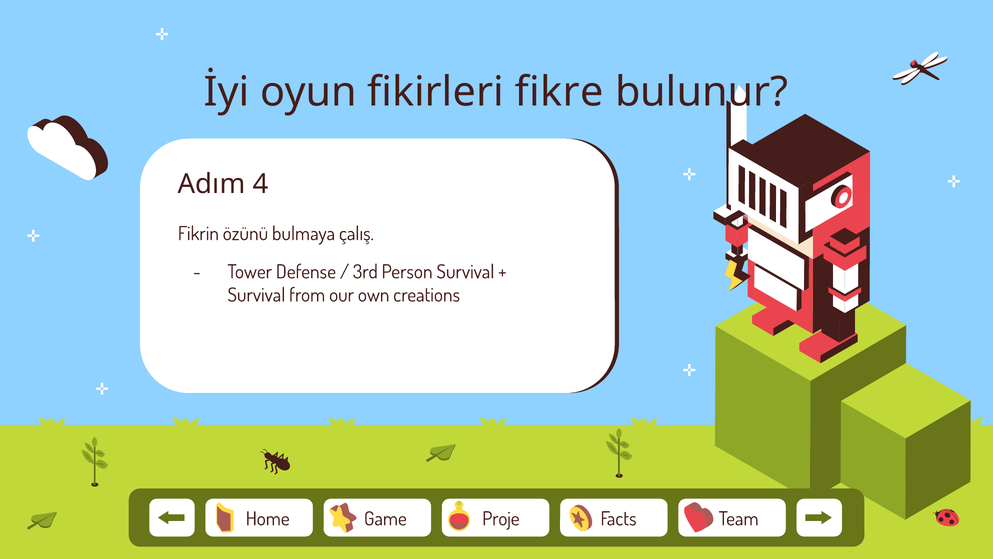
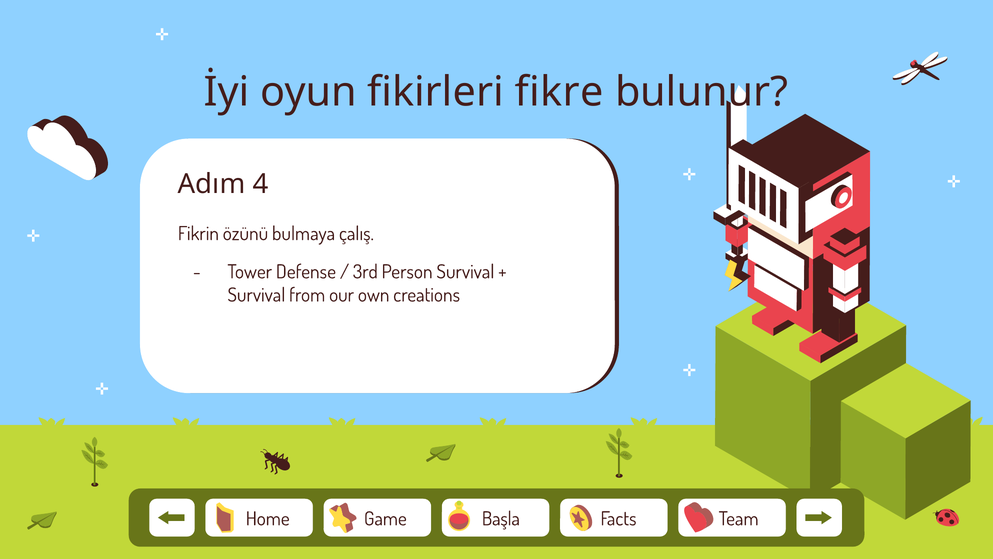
Proje: Proje -> Başla
